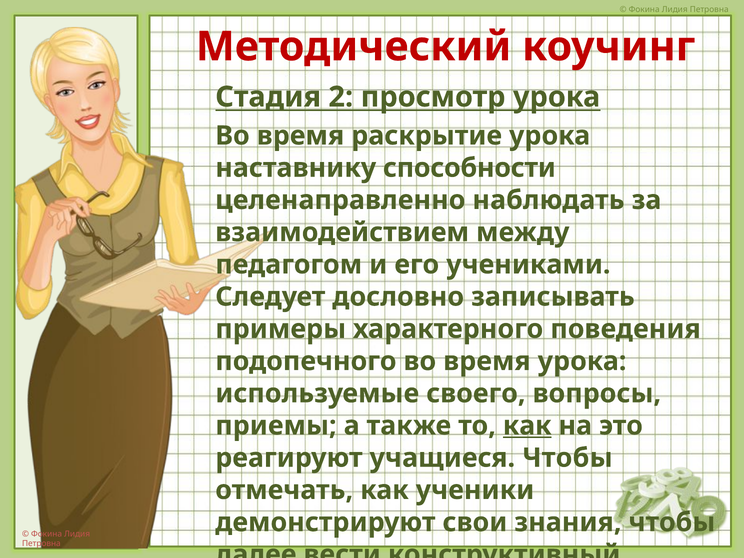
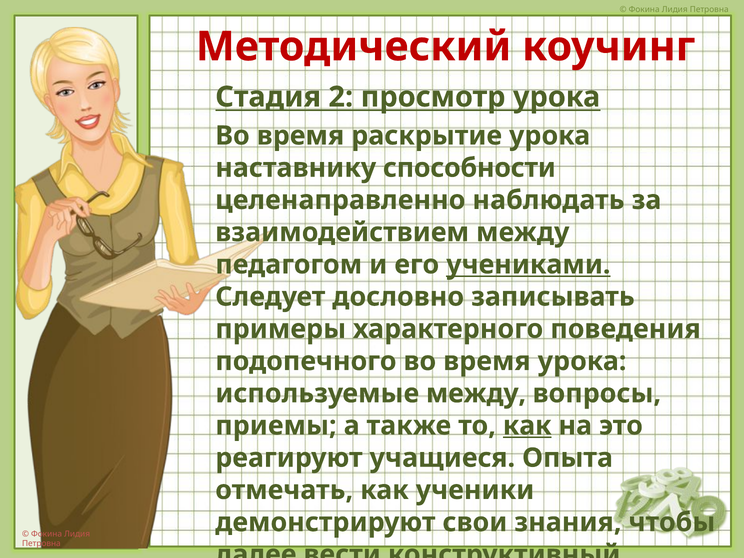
учениками underline: none -> present
используемые своего: своего -> между
учащиеся Чтобы: Чтобы -> Опыта
